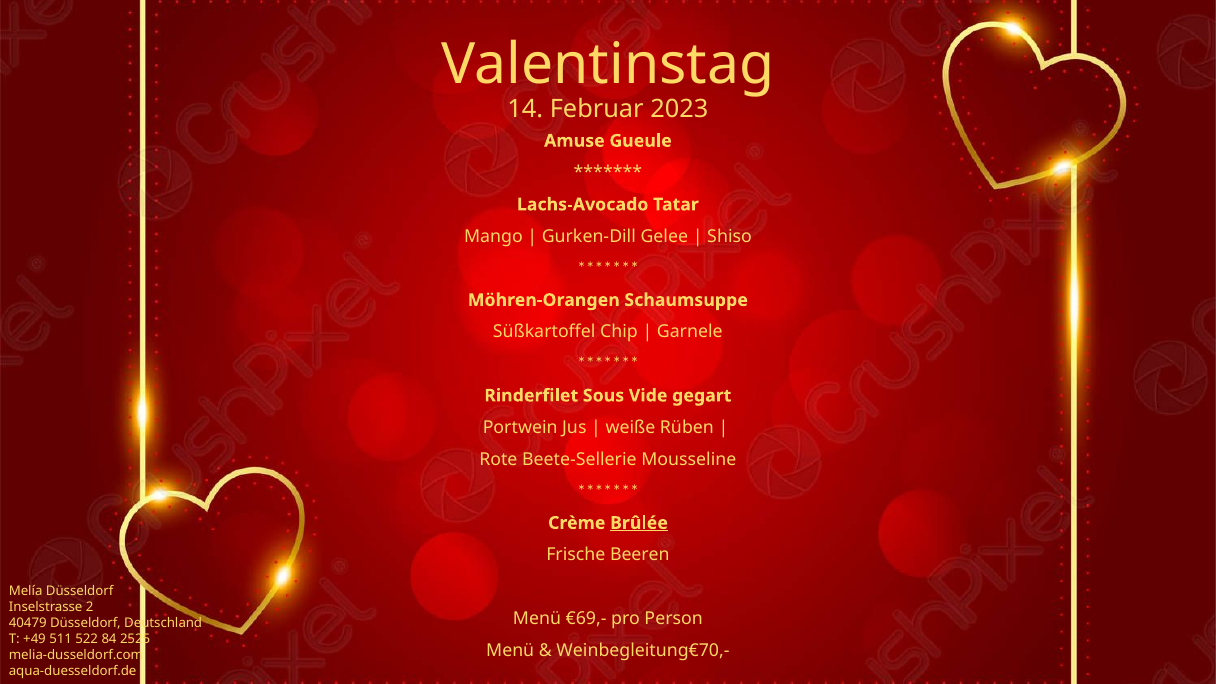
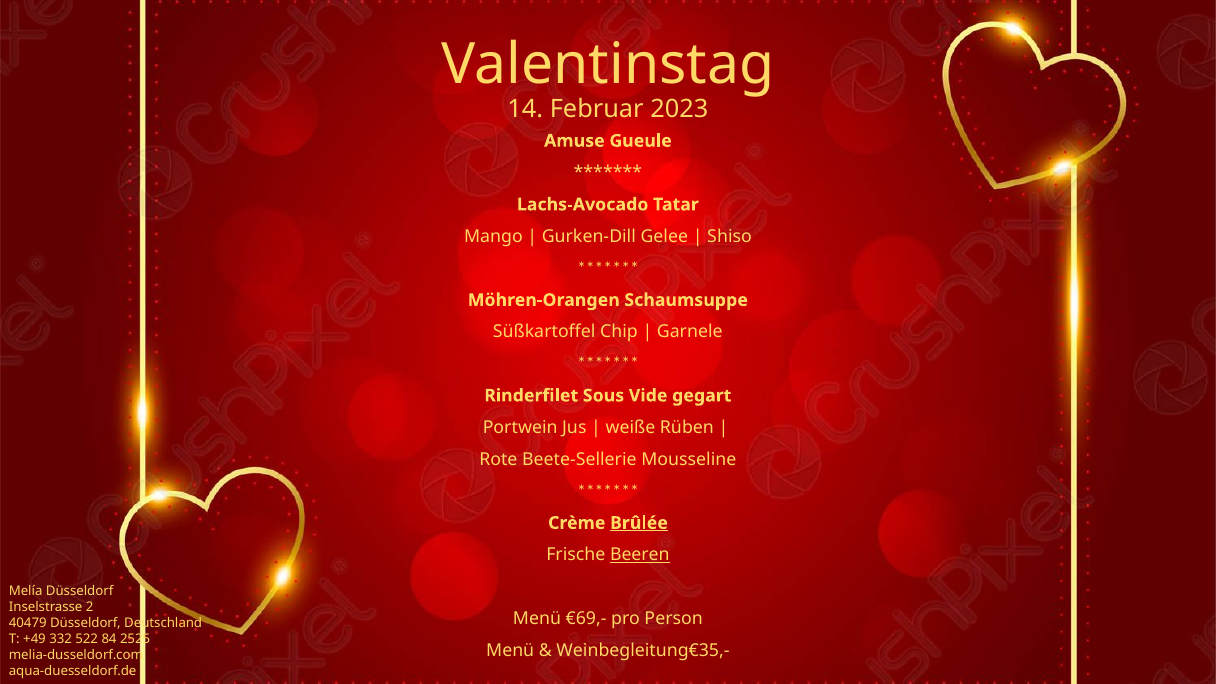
Beeren underline: none -> present
511: 511 -> 332
Weinbegleitung€70,-: Weinbegleitung€70,- -> Weinbegleitung€35,-
